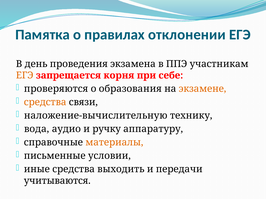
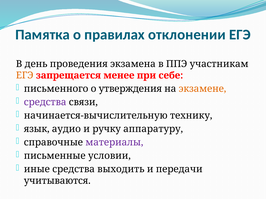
корня: корня -> менее
проверяются: проверяются -> письменного
образования: образования -> утверждения
средства at (45, 102) colour: orange -> purple
наложение-вычислительную: наложение-вычислительную -> начинается-вычислительную
вода: вода -> язык
материалы colour: orange -> purple
